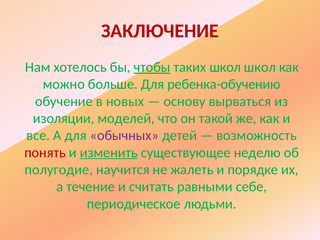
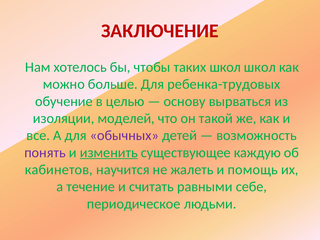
чтобы underline: present -> none
ребенка-обучению: ребенка-обучению -> ребенка-трудовых
новых: новых -> целью
понять colour: red -> purple
неделю: неделю -> каждую
полугодие: полугодие -> кабинетов
порядке: порядке -> помощь
